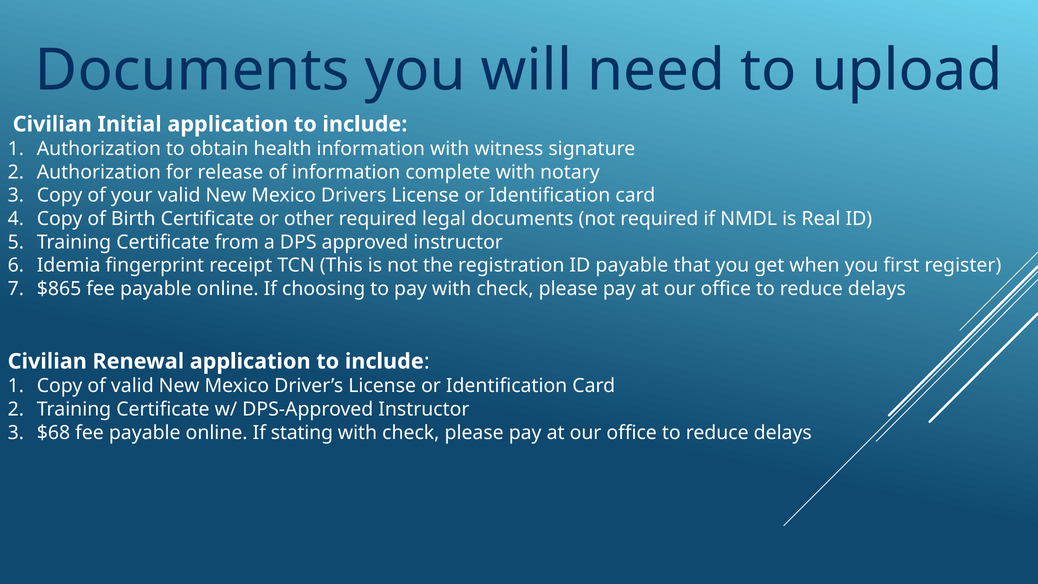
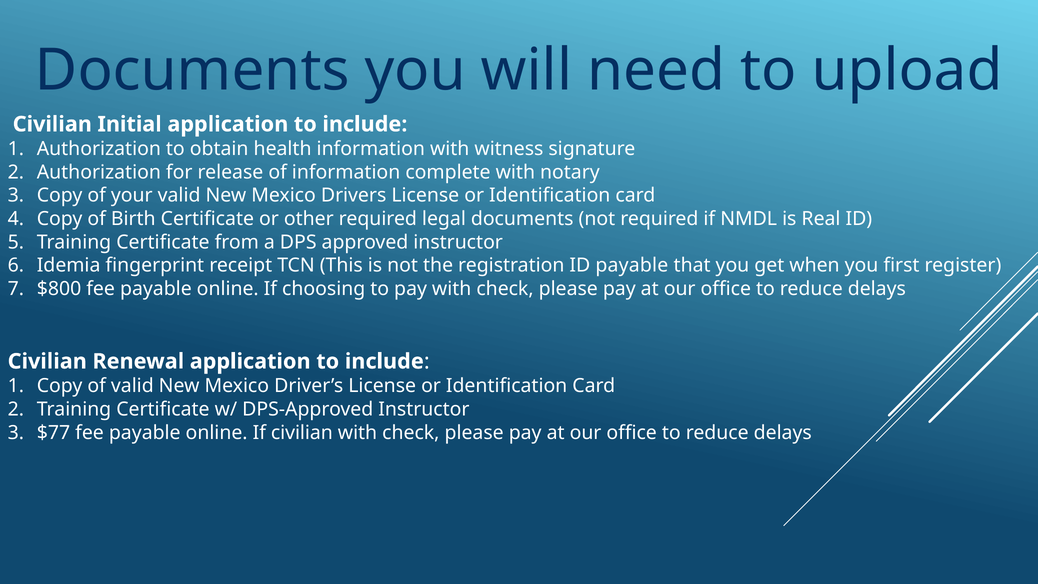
$865: $865 -> $800
$68: $68 -> $77
If stating: stating -> civilian
